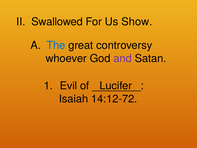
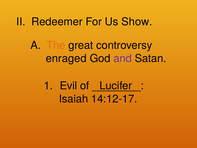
Swallowed: Swallowed -> Redeemer
The colour: blue -> orange
whoever: whoever -> enraged
14:12-72: 14:12-72 -> 14:12-17
